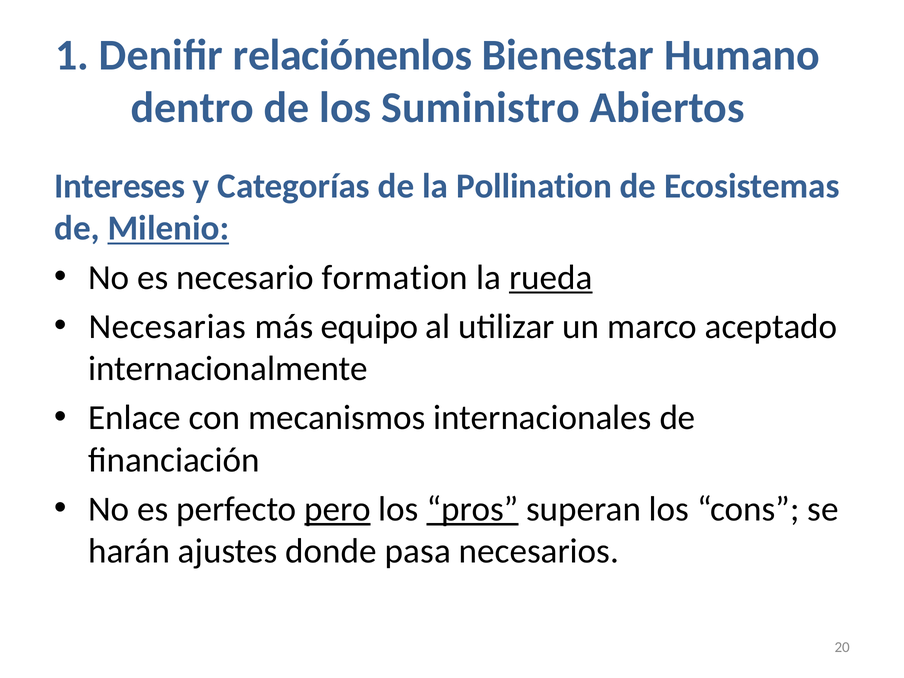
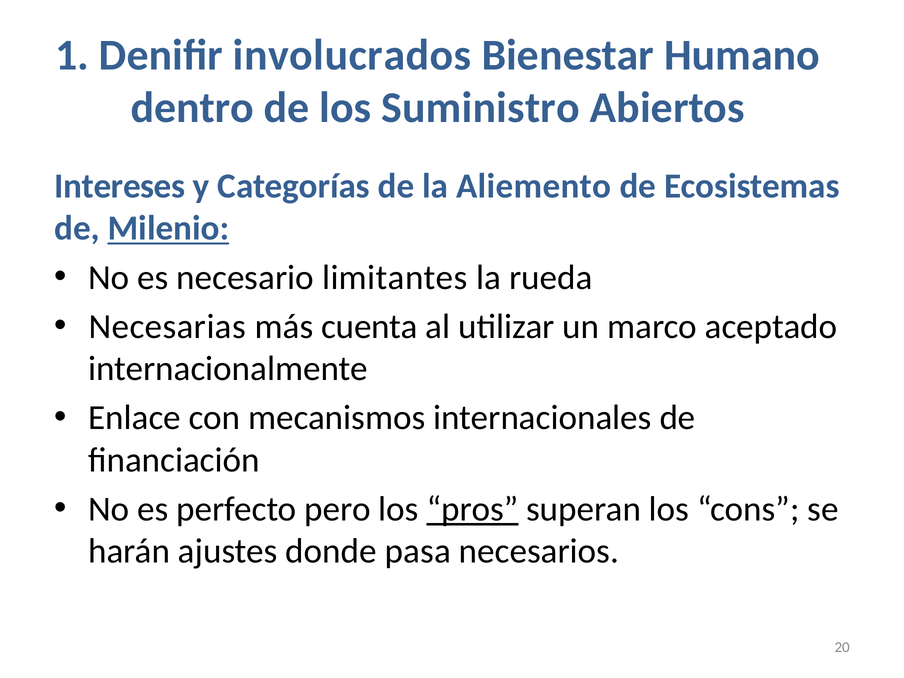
relaciónenlos: relaciónenlos -> involucrados
Pollination: Pollination -> Aliemento
formation: formation -> limitantes
rueda underline: present -> none
equipo: equipo -> cuenta
pero underline: present -> none
